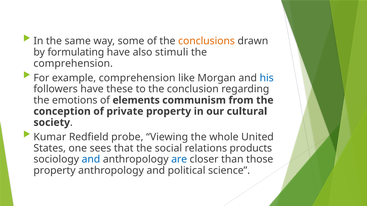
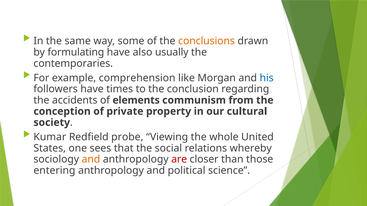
stimuli: stimuli -> usually
comprehension at (73, 63): comprehension -> contemporaries
these: these -> times
emotions: emotions -> accidents
products: products -> whereby
and at (91, 160) colour: blue -> orange
are colour: blue -> red
property at (54, 171): property -> entering
